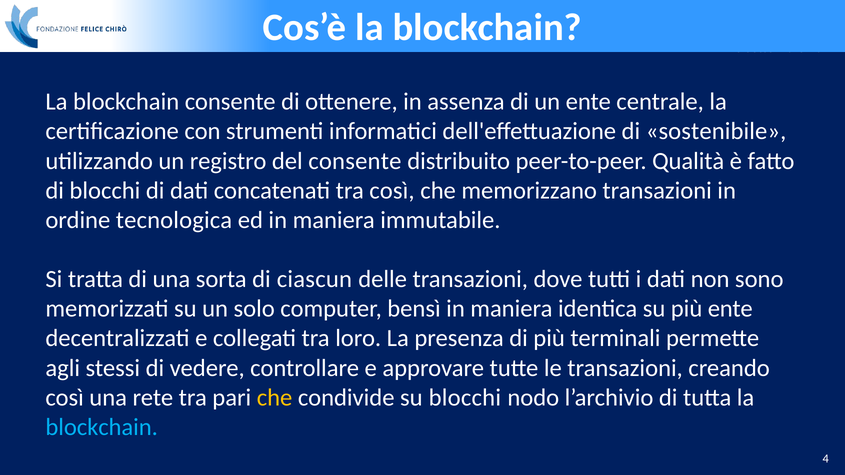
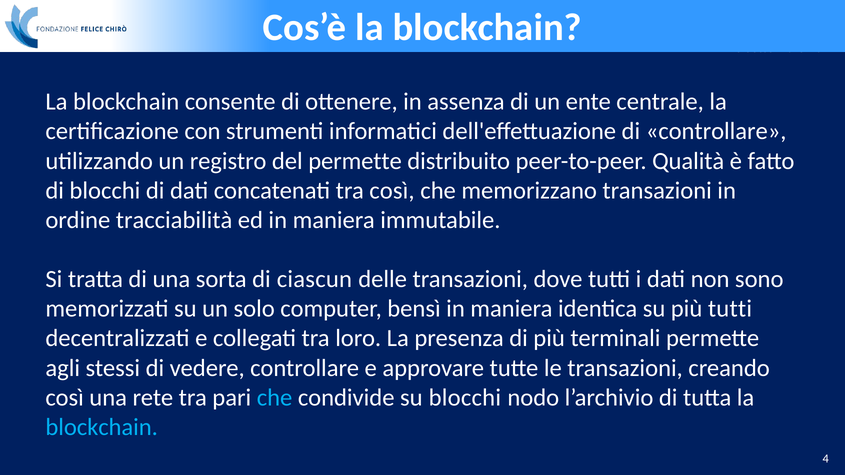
di sostenibile: sostenibile -> controllare
del consente: consente -> permette
tecnologica: tecnologica -> tracciabilità
più ente: ente -> tutti
che at (275, 398) colour: yellow -> light blue
